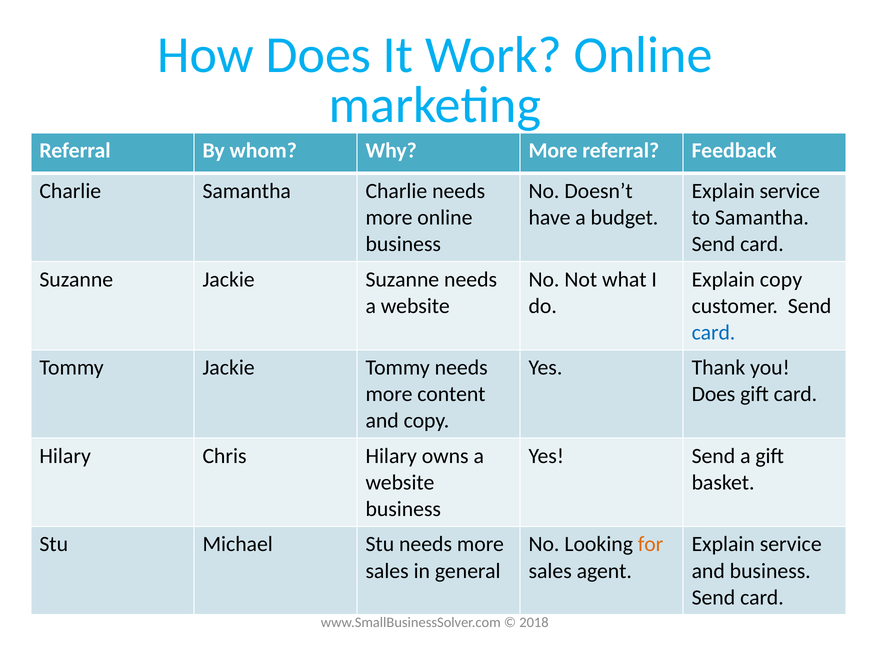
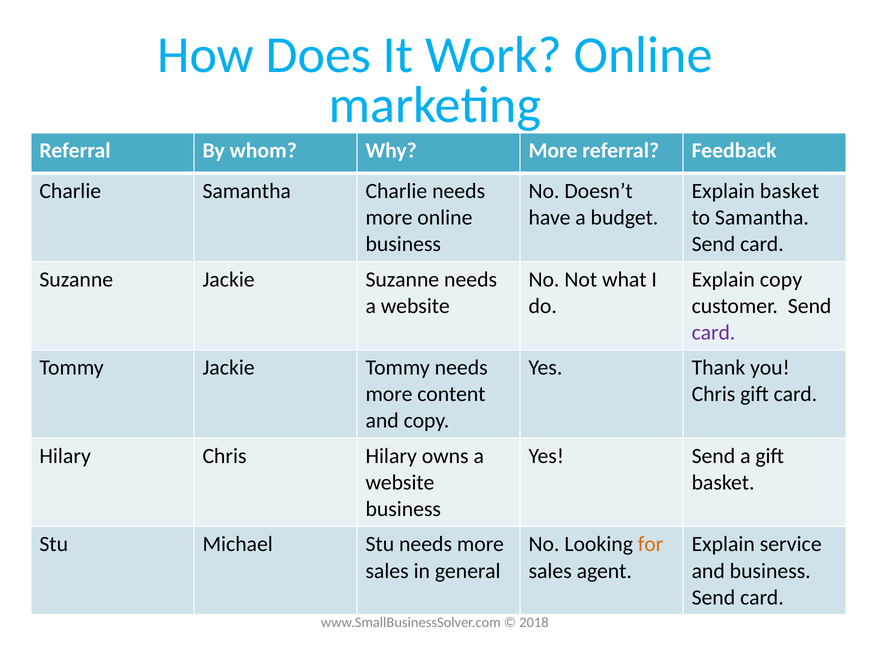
service at (790, 191): service -> basket
card at (713, 333) colour: blue -> purple
Does at (714, 395): Does -> Chris
